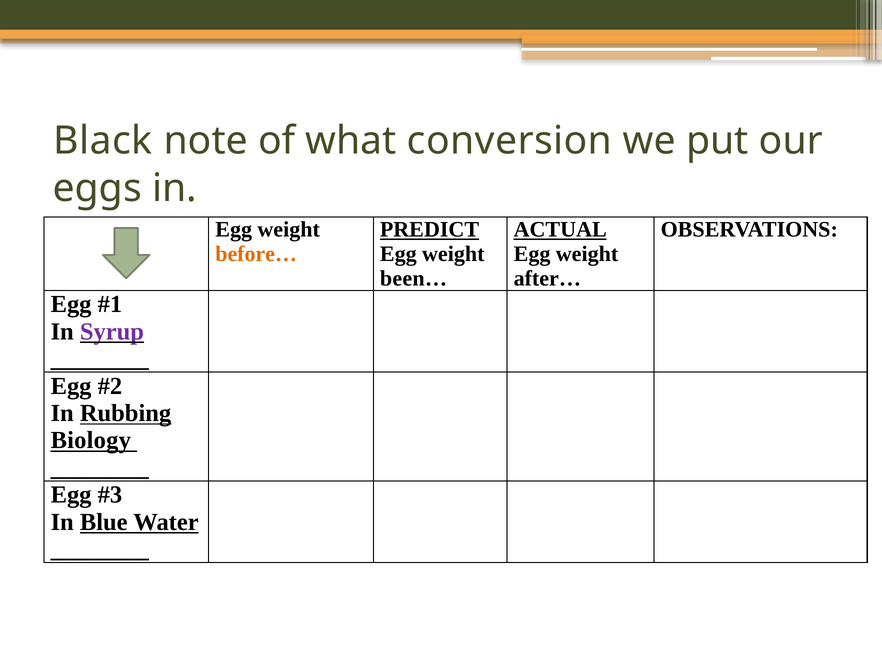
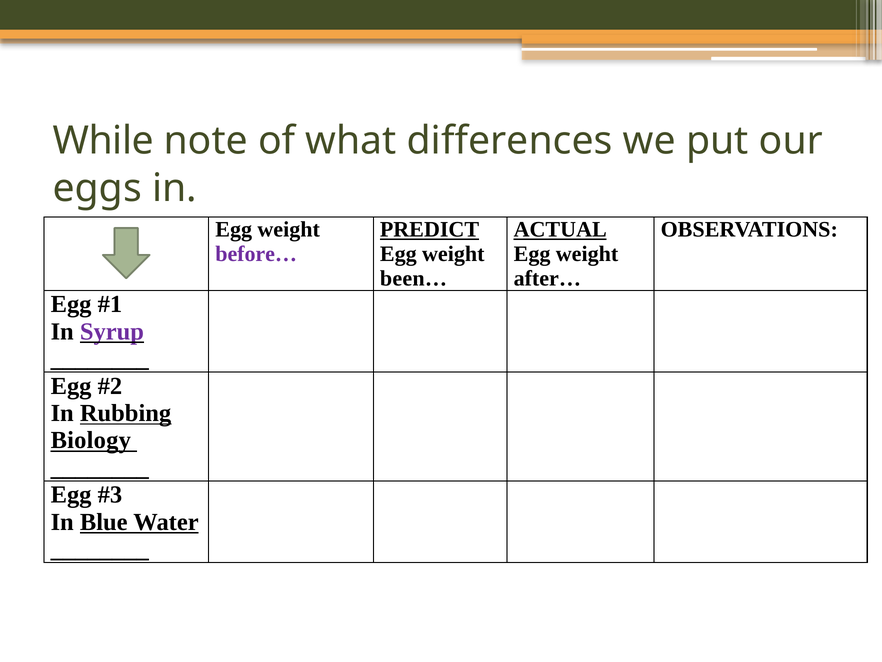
Black: Black -> While
conversion: conversion -> differences
before… colour: orange -> purple
